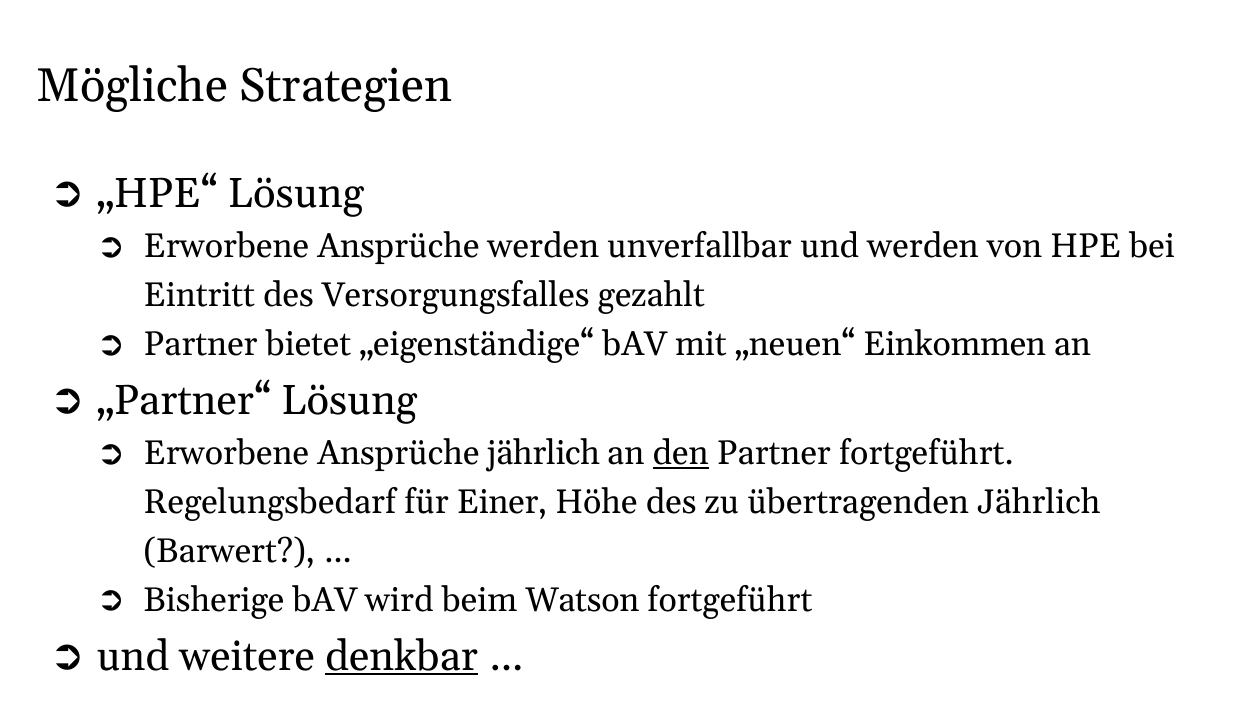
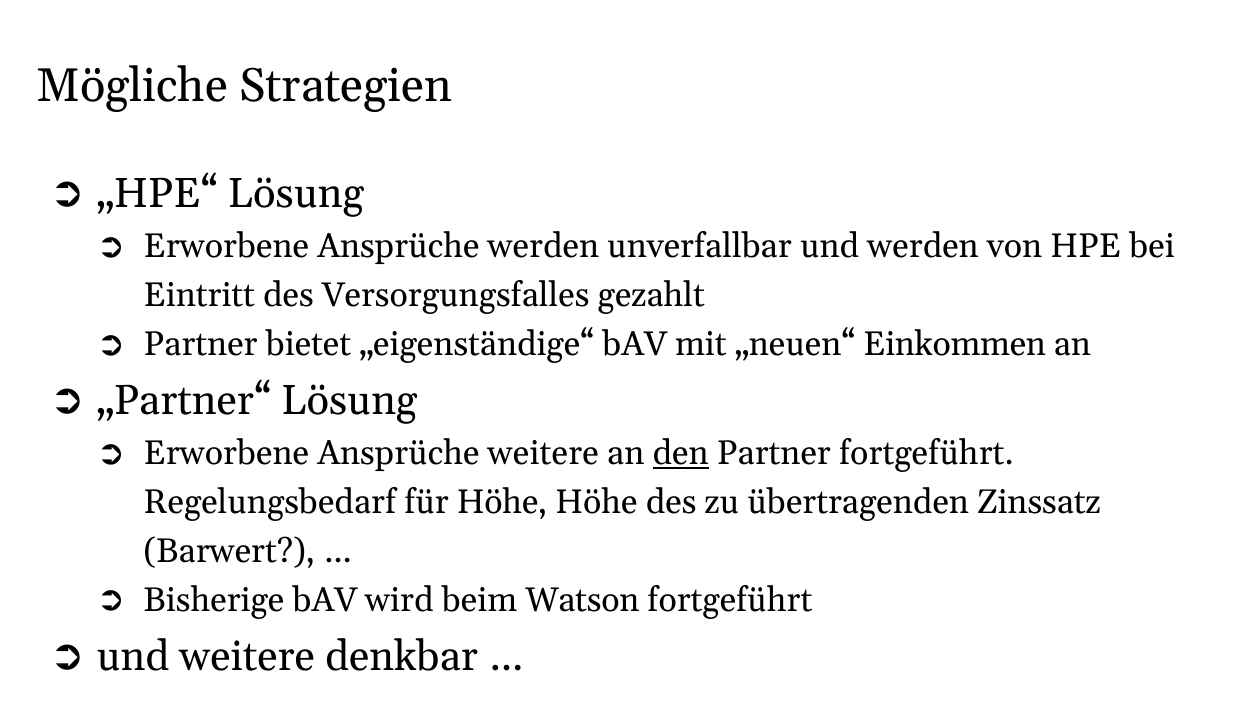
Ansprüche jährlich: jährlich -> weitere
für Einer: Einer -> Höhe
übertragenden Jährlich: Jährlich -> Zinssatz
denkbar underline: present -> none
